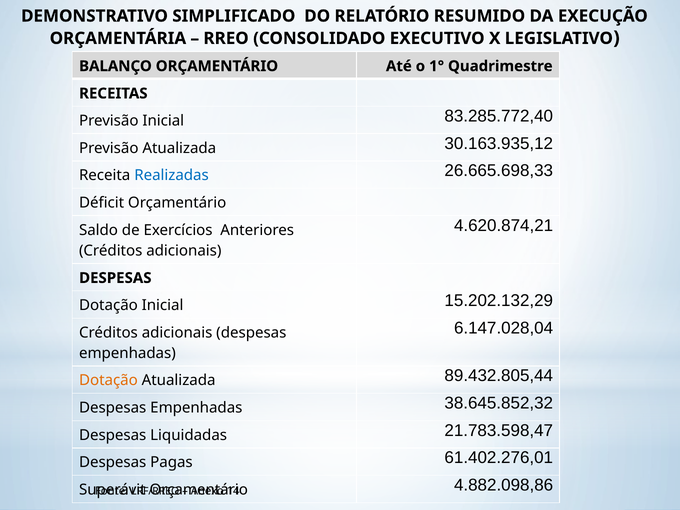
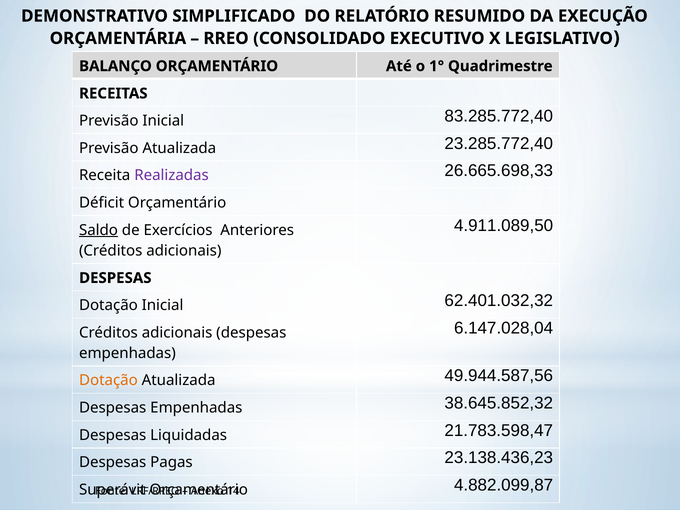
30.163.935,12: 30.163.935,12 -> 23.285.772,40
Realizadas colour: blue -> purple
4.620.874,21: 4.620.874,21 -> 4.911.089,50
Saldo underline: none -> present
15.202.132,29: 15.202.132,29 -> 62.401.032,32
89.432.805,44: 89.432.805,44 -> 49.944.587,56
61.402.276,01: 61.402.276,01 -> 23.138.436,23
4.882.098,86: 4.882.098,86 -> 4.882.099,87
